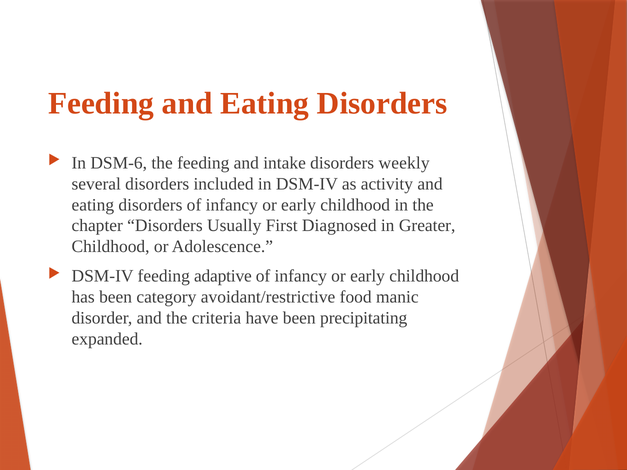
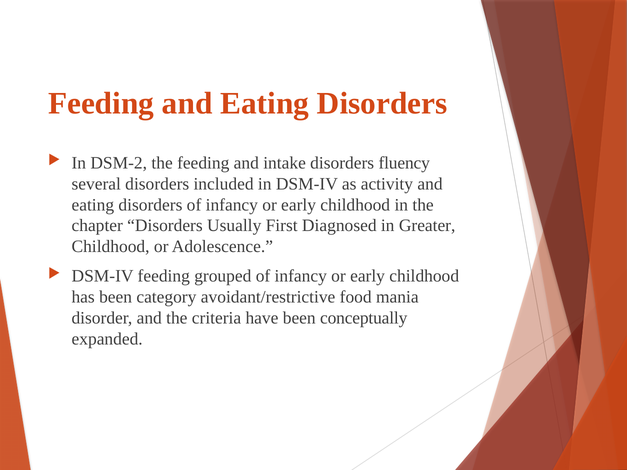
DSM-6: DSM-6 -> DSM-2
weekly: weekly -> fluency
adaptive: adaptive -> grouped
manic: manic -> mania
precipitating: precipitating -> conceptually
